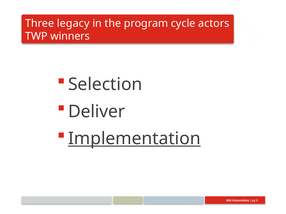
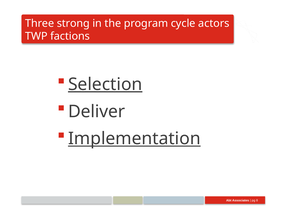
legacy: legacy -> strong
winners: winners -> factions
Selection underline: none -> present
